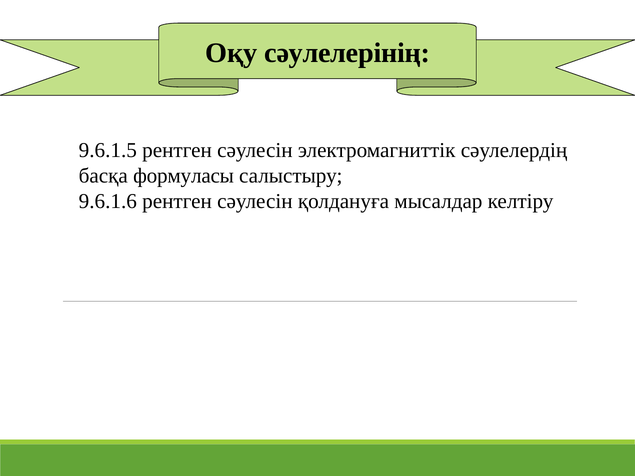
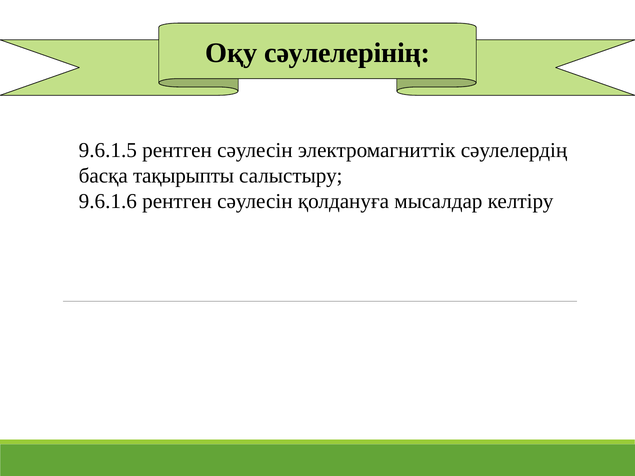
формуласы: формуласы -> тақырыпты
